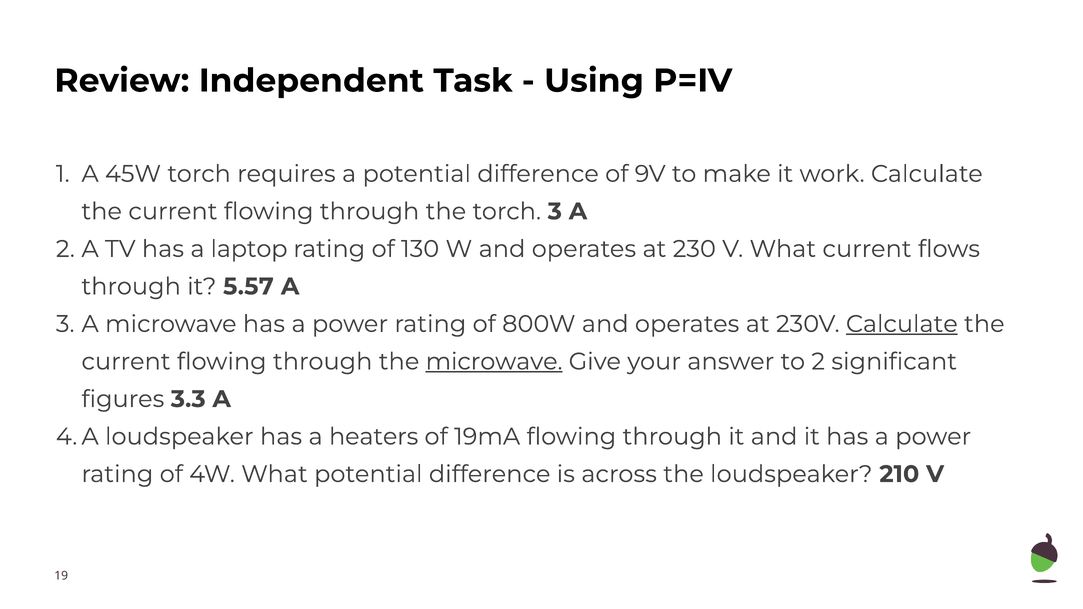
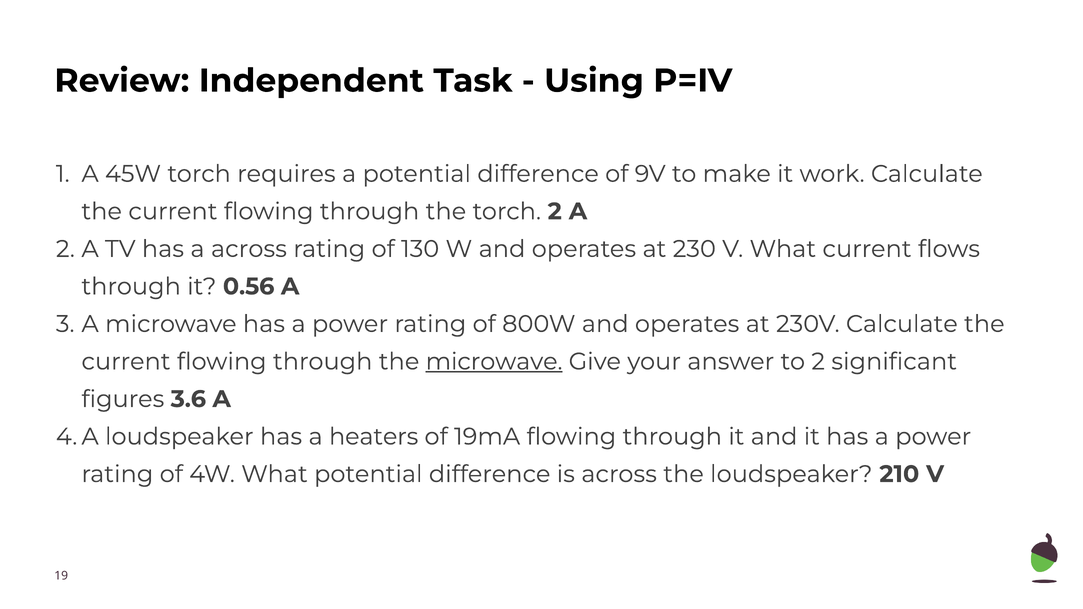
torch 3: 3 -> 2
a laptop: laptop -> across
5.57: 5.57 -> 0.56
Calculate at (902, 324) underline: present -> none
3.3: 3.3 -> 3.6
